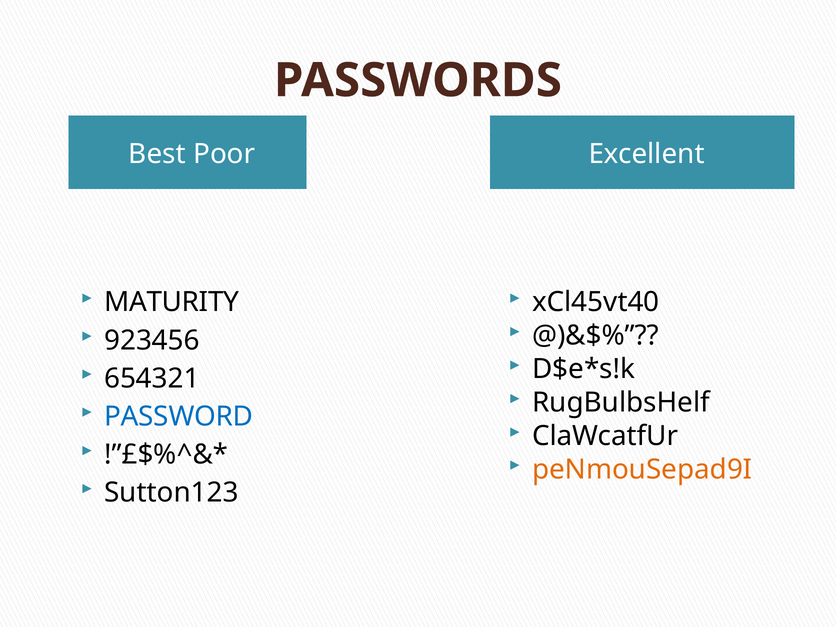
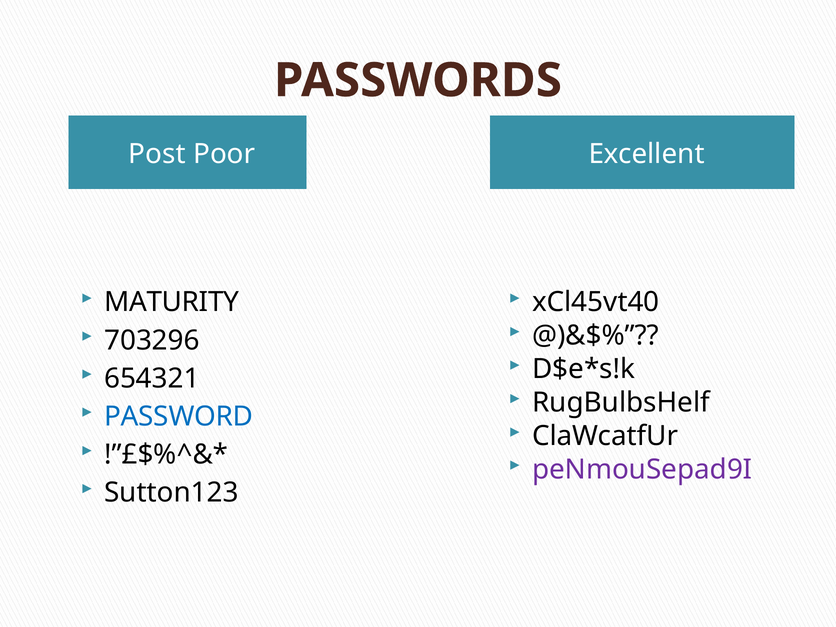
Best: Best -> Post
923456: 923456 -> 703296
peNmouSepad9I colour: orange -> purple
